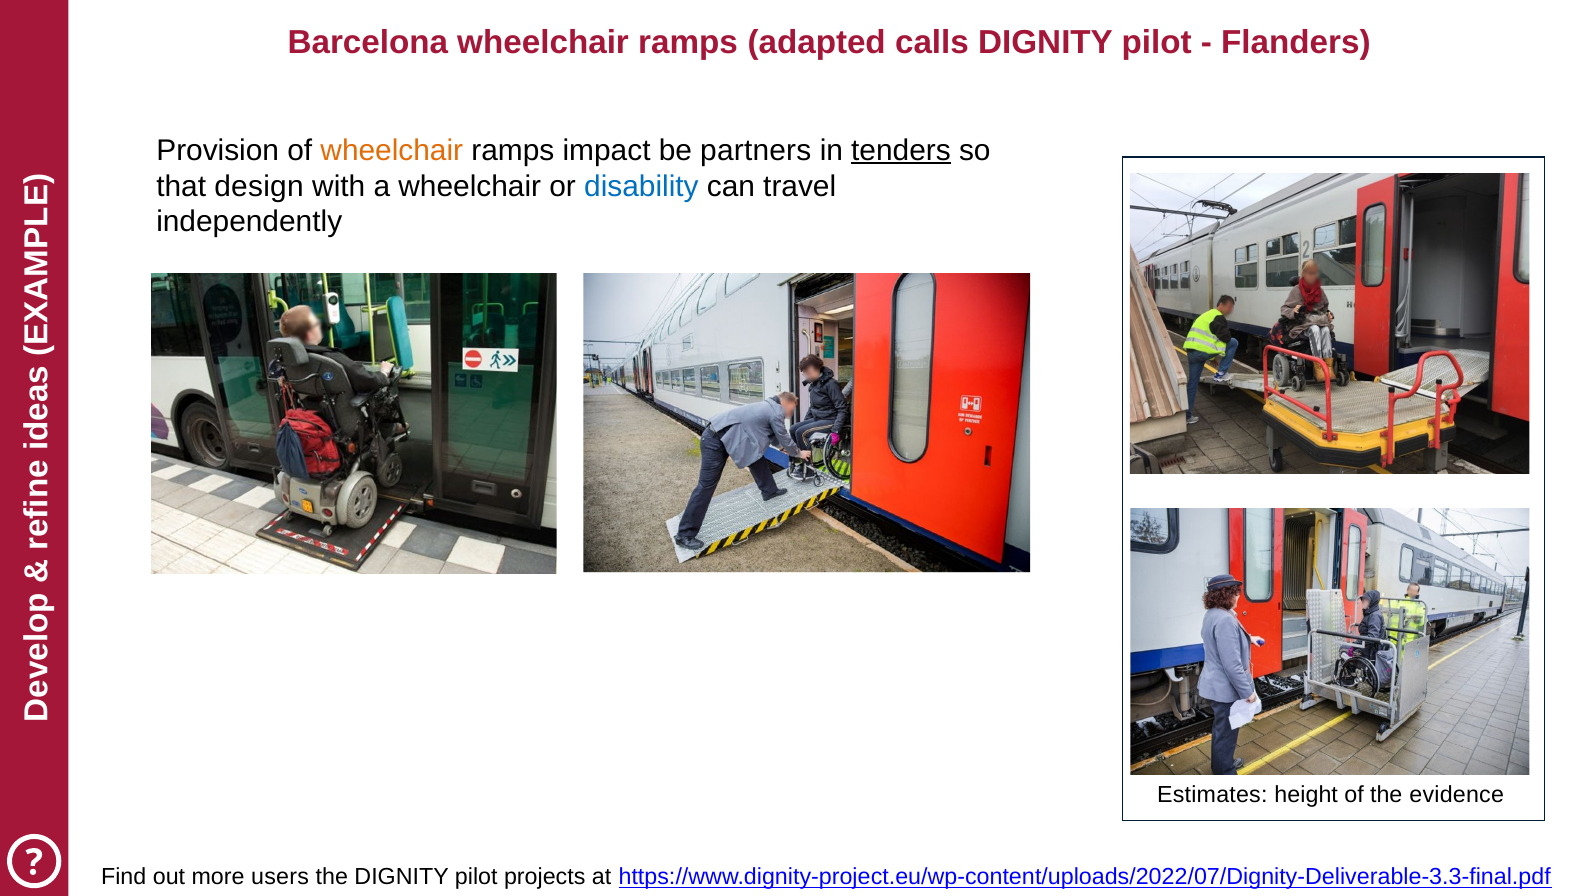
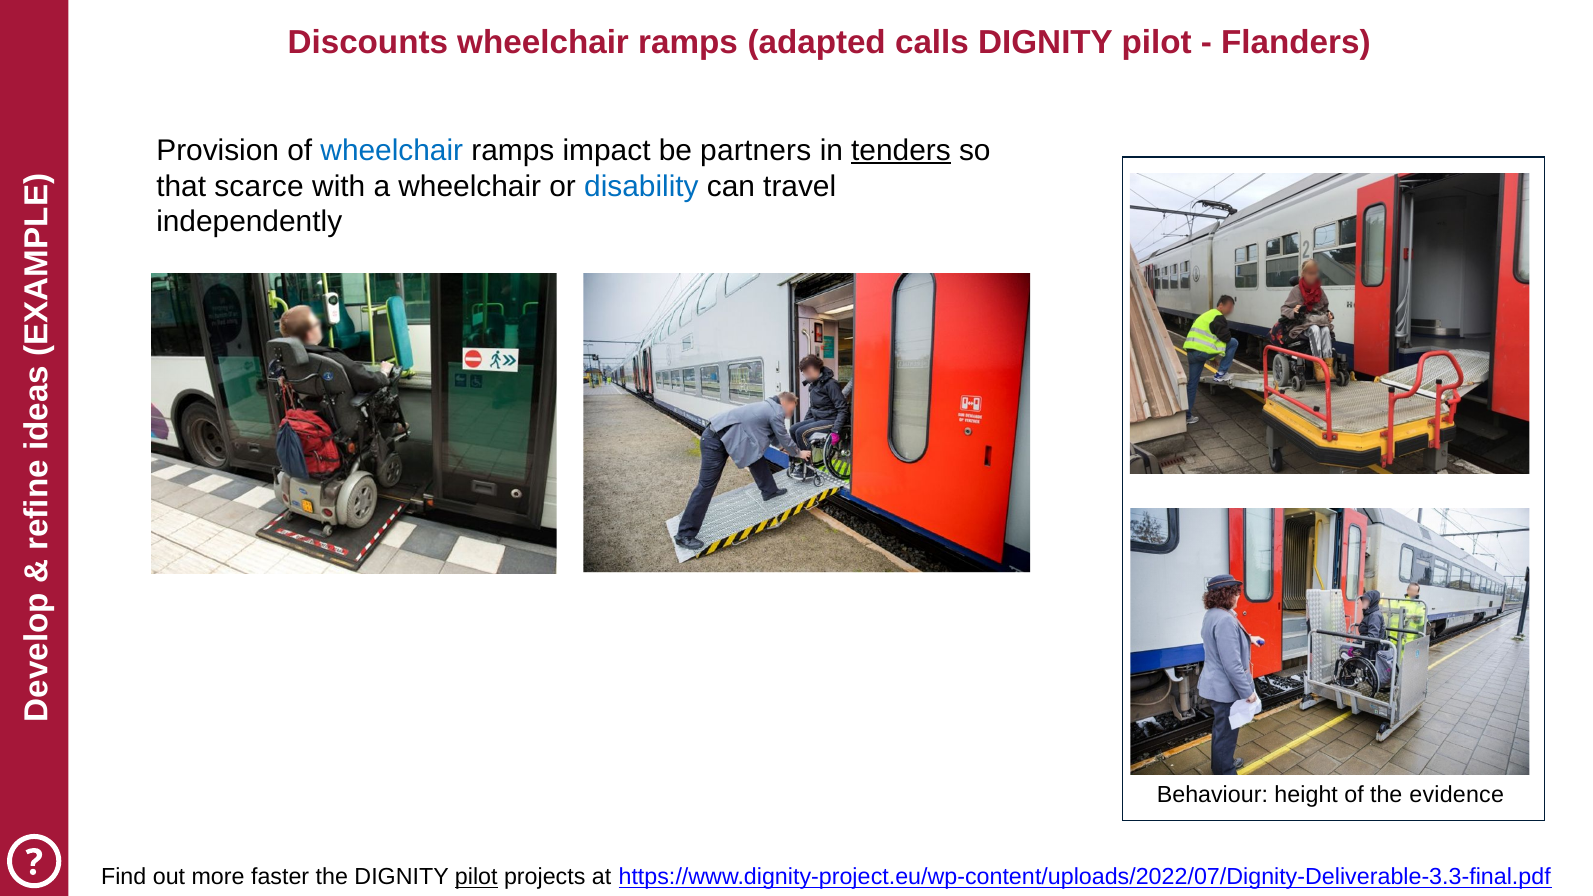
Barcelona: Barcelona -> Discounts
wheelchair at (392, 150) colour: orange -> blue
design: design -> scarce
Estimates: Estimates -> Behaviour
users: users -> faster
pilot at (476, 877) underline: none -> present
